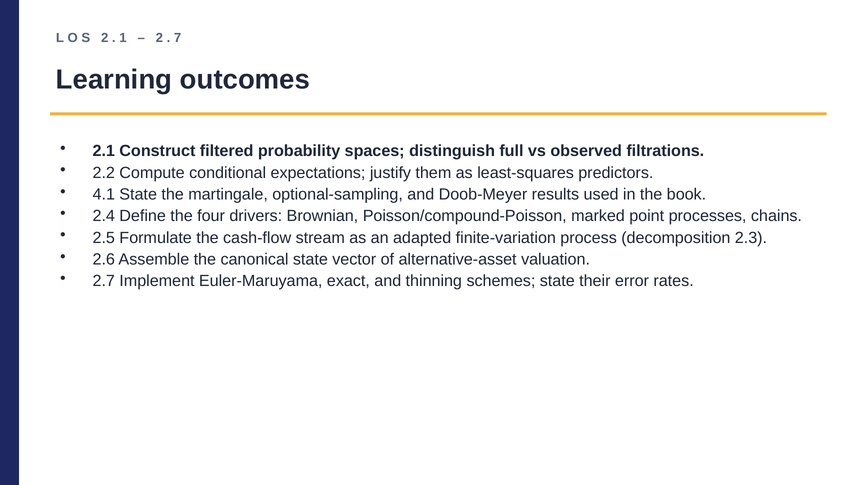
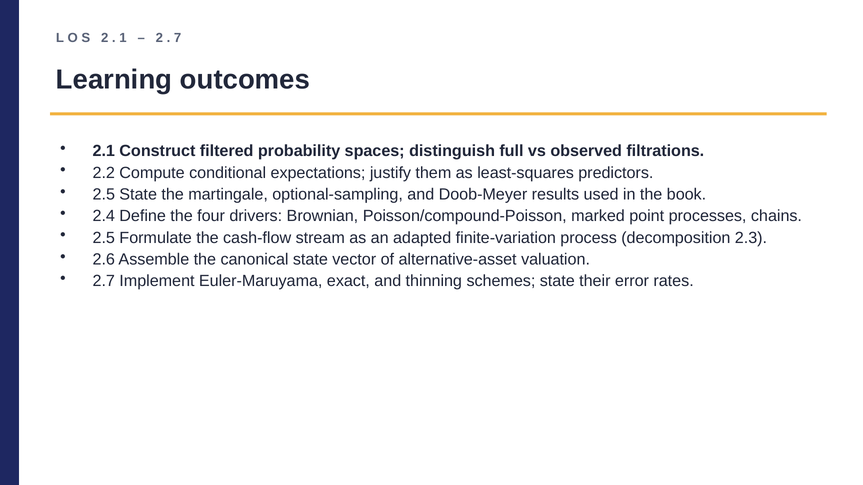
4.1 at (104, 195): 4.1 -> 2.5
